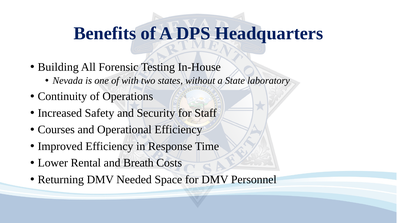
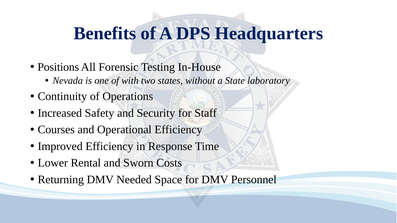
Building: Building -> Positions
Breath: Breath -> Sworn
